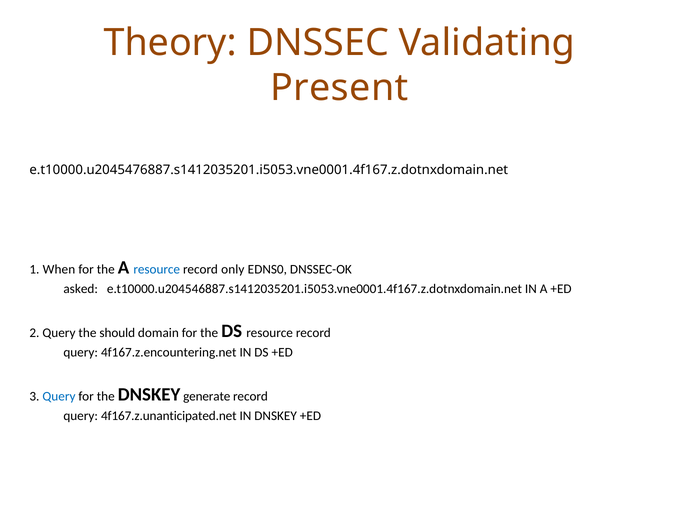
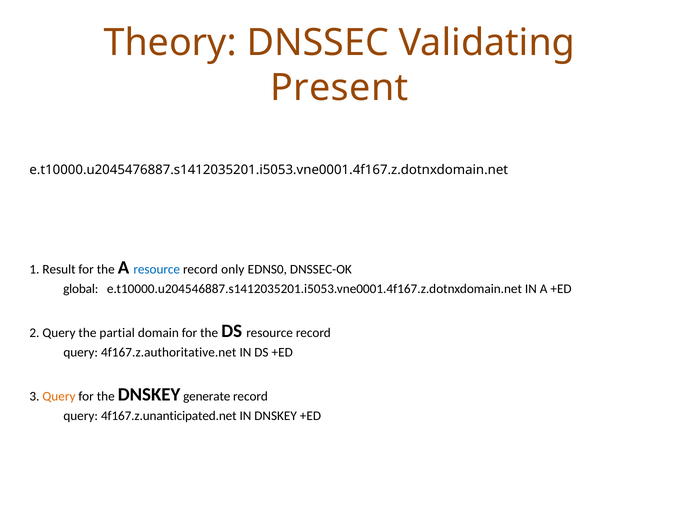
When: When -> Result
asked: asked -> global
should: should -> partial
4f167.z.encountering.net: 4f167.z.encountering.net -> 4f167.z.authoritative.net
Query at (59, 396) colour: blue -> orange
